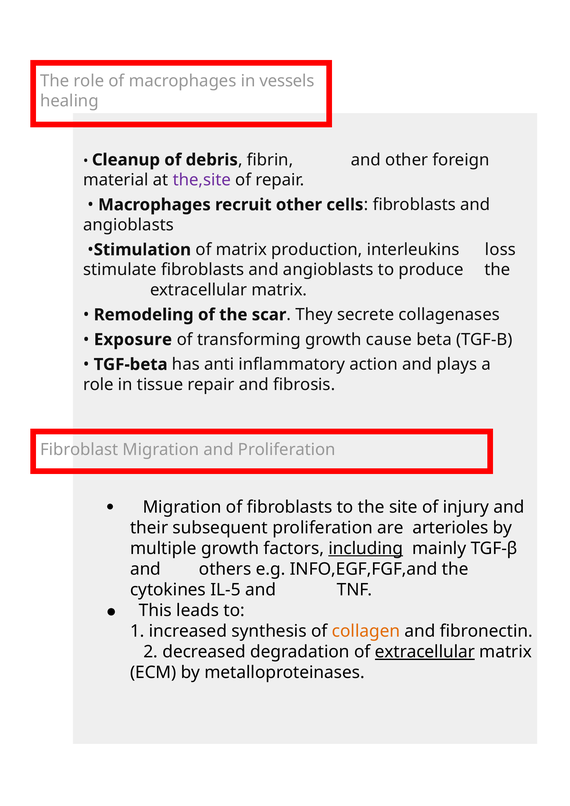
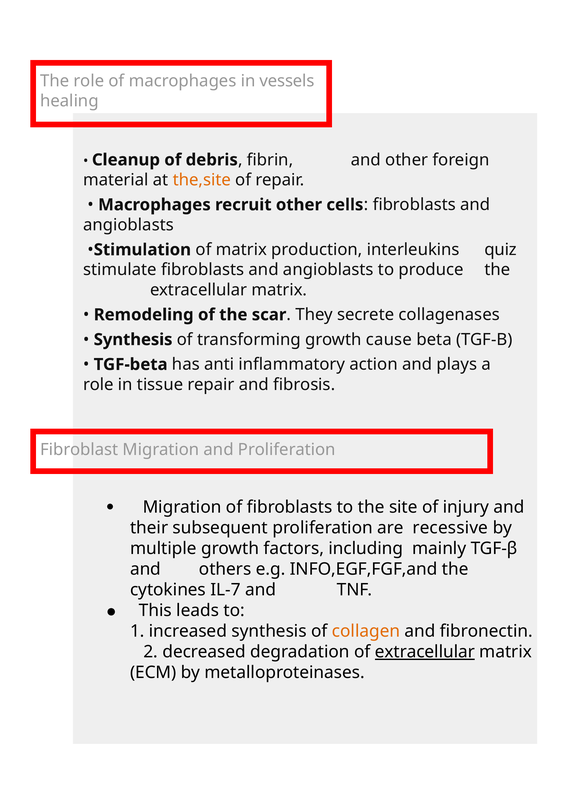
the,site colour: purple -> orange
loss: loss -> quiz
Exposure at (133, 339): Exposure -> Synthesis
arterioles: arterioles -> recessive
including underline: present -> none
IL-5: IL-5 -> IL-7
